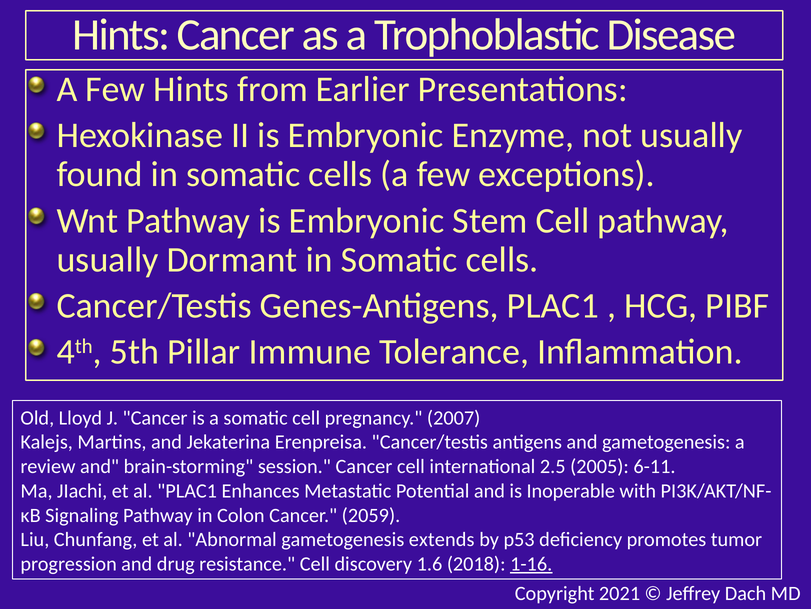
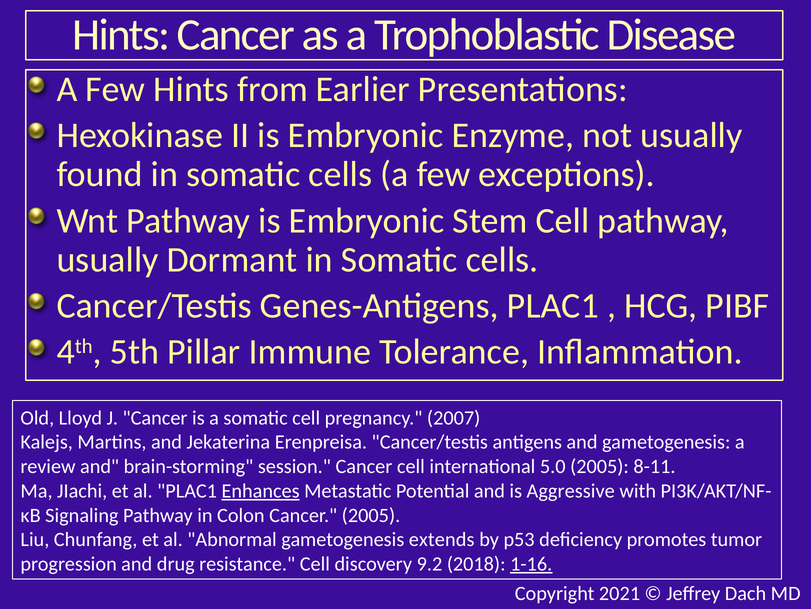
2.5: 2.5 -> 5.0
6-11: 6-11 -> 8-11
Enhances underline: none -> present
Inoperable: Inoperable -> Aggressive
Cancer 2059: 2059 -> 2005
1.6: 1.6 -> 9.2
